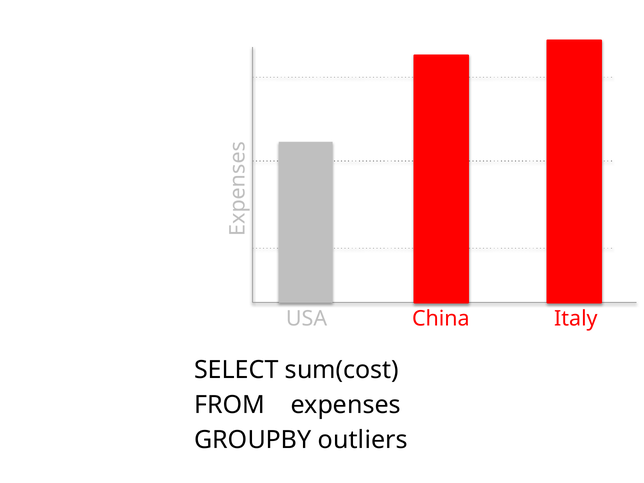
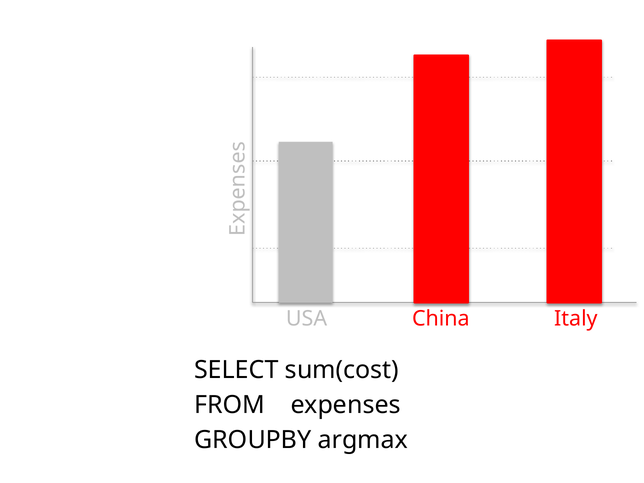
outliers: outliers -> argmax
